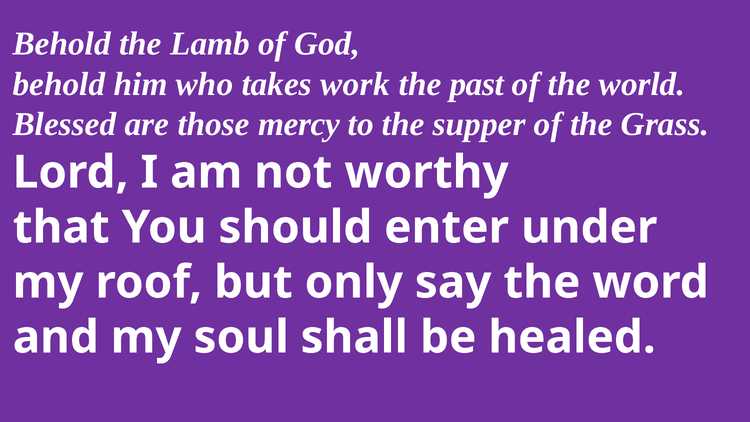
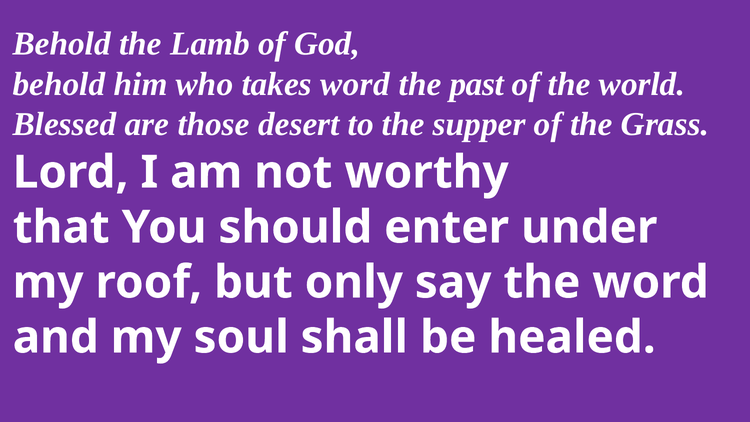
takes work: work -> word
mercy: mercy -> desert
